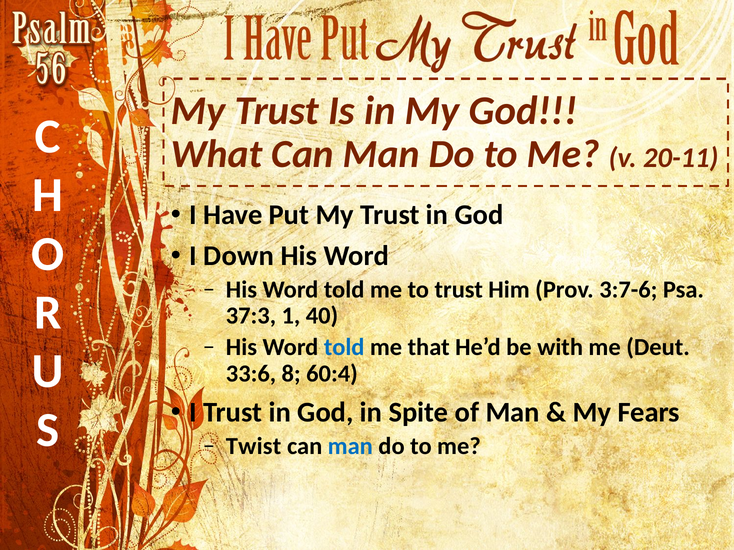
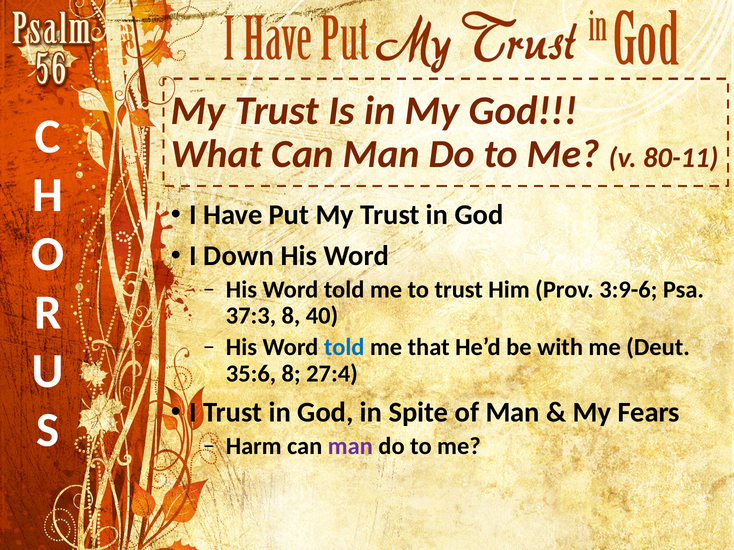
20-11: 20-11 -> 80-11
3:7-6: 3:7-6 -> 3:9-6
37:3 1: 1 -> 8
33:6: 33:6 -> 35:6
60:4: 60:4 -> 27:4
Twist: Twist -> Harm
man at (350, 447) colour: blue -> purple
